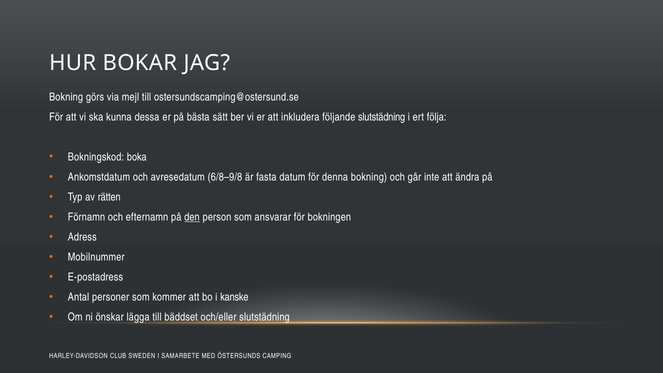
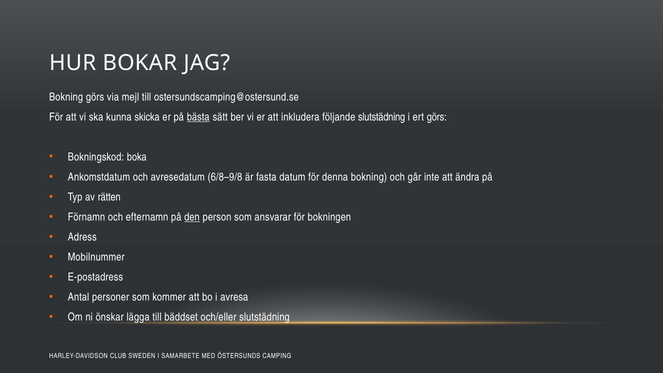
dessa: dessa -> skicka
bästa underline: none -> present
ert följa: följa -> görs
kanske: kanske -> avresa
